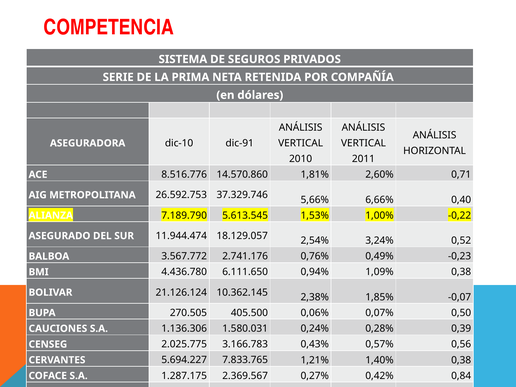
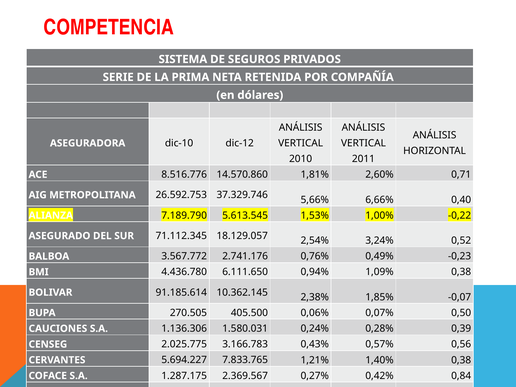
dic-91: dic-91 -> dic-12
11.944.474: 11.944.474 -> 71.112.345
21.126.124: 21.126.124 -> 91.185.614
